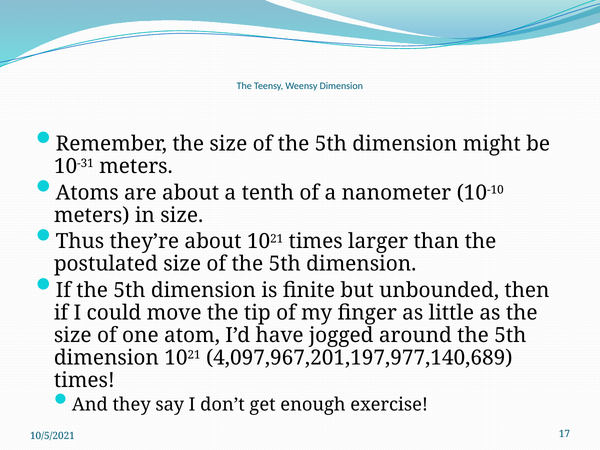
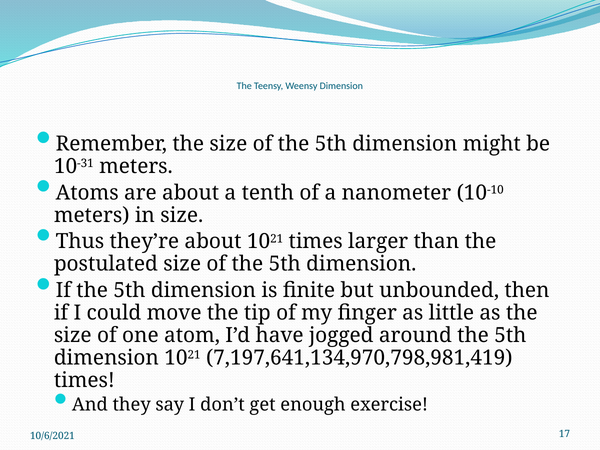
4,097,967,201,197,977,140,689: 4,097,967,201,197,977,140,689 -> 7,197,641,134,970,798,981,419
10/5/2021: 10/5/2021 -> 10/6/2021
